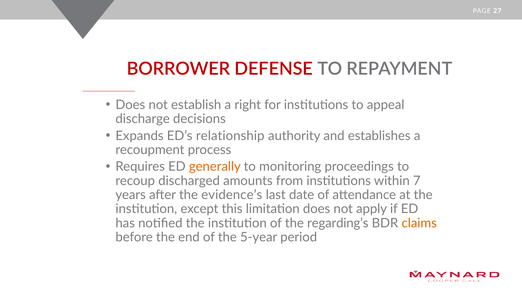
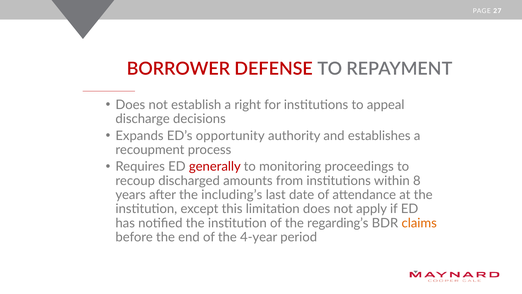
relationship: relationship -> opportunity
generally colour: orange -> red
7: 7 -> 8
evidence’s: evidence’s -> including’s
5-year: 5-year -> 4-year
